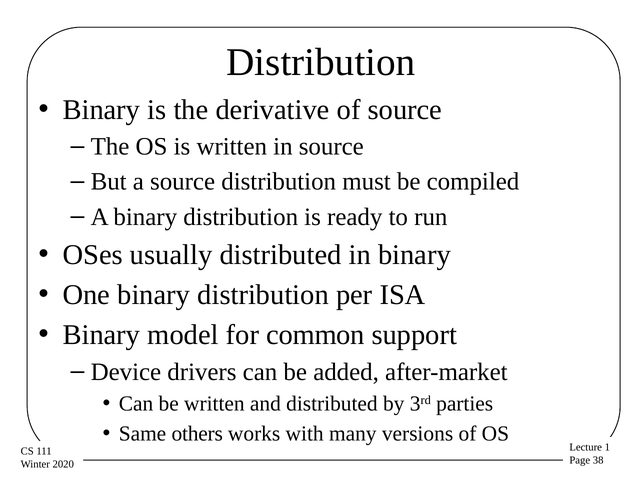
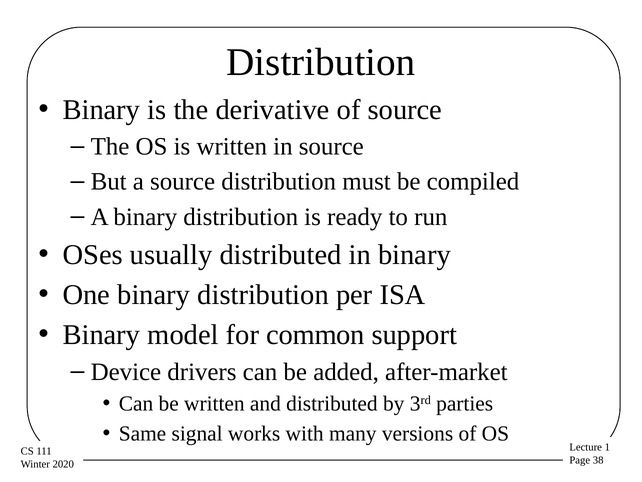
others: others -> signal
